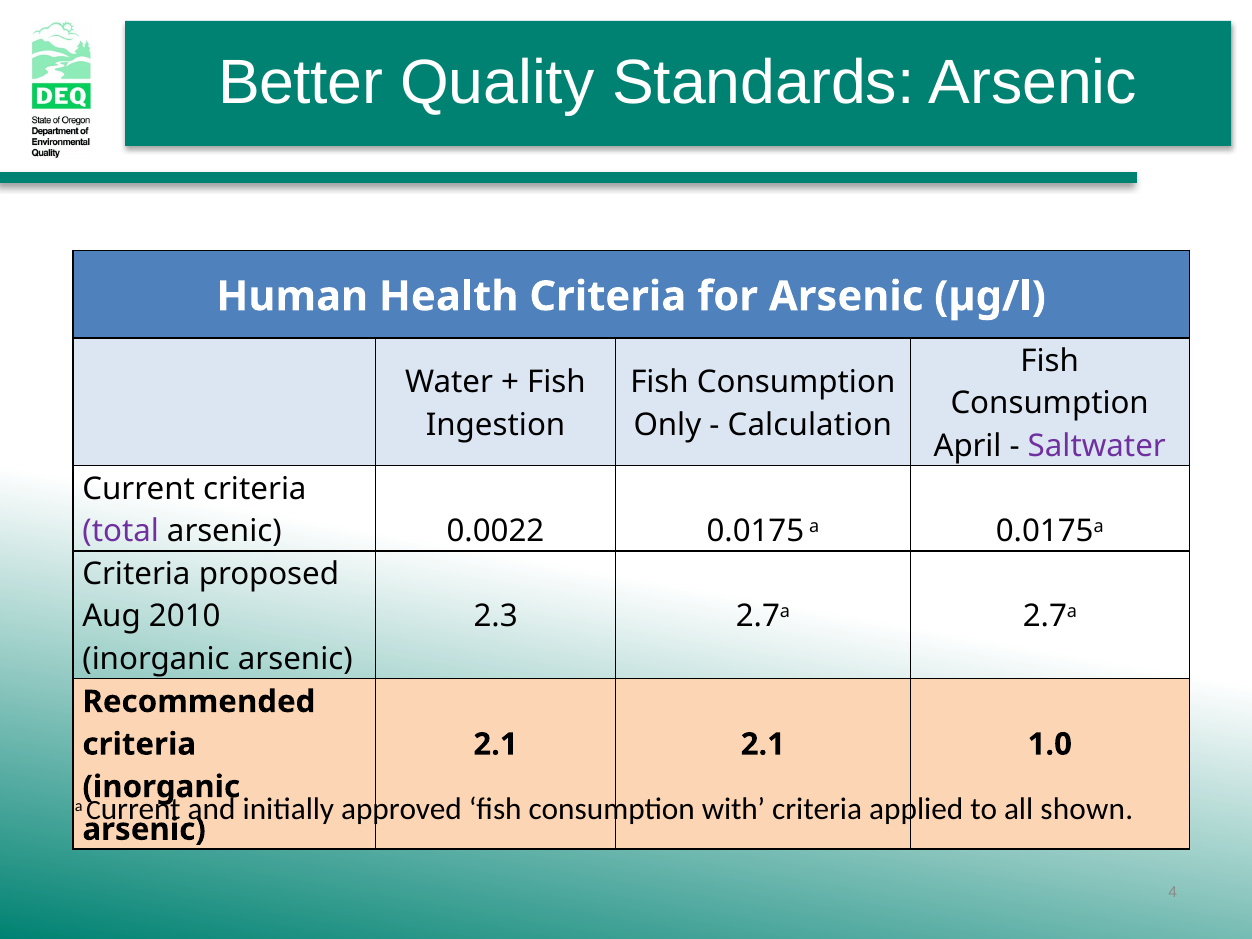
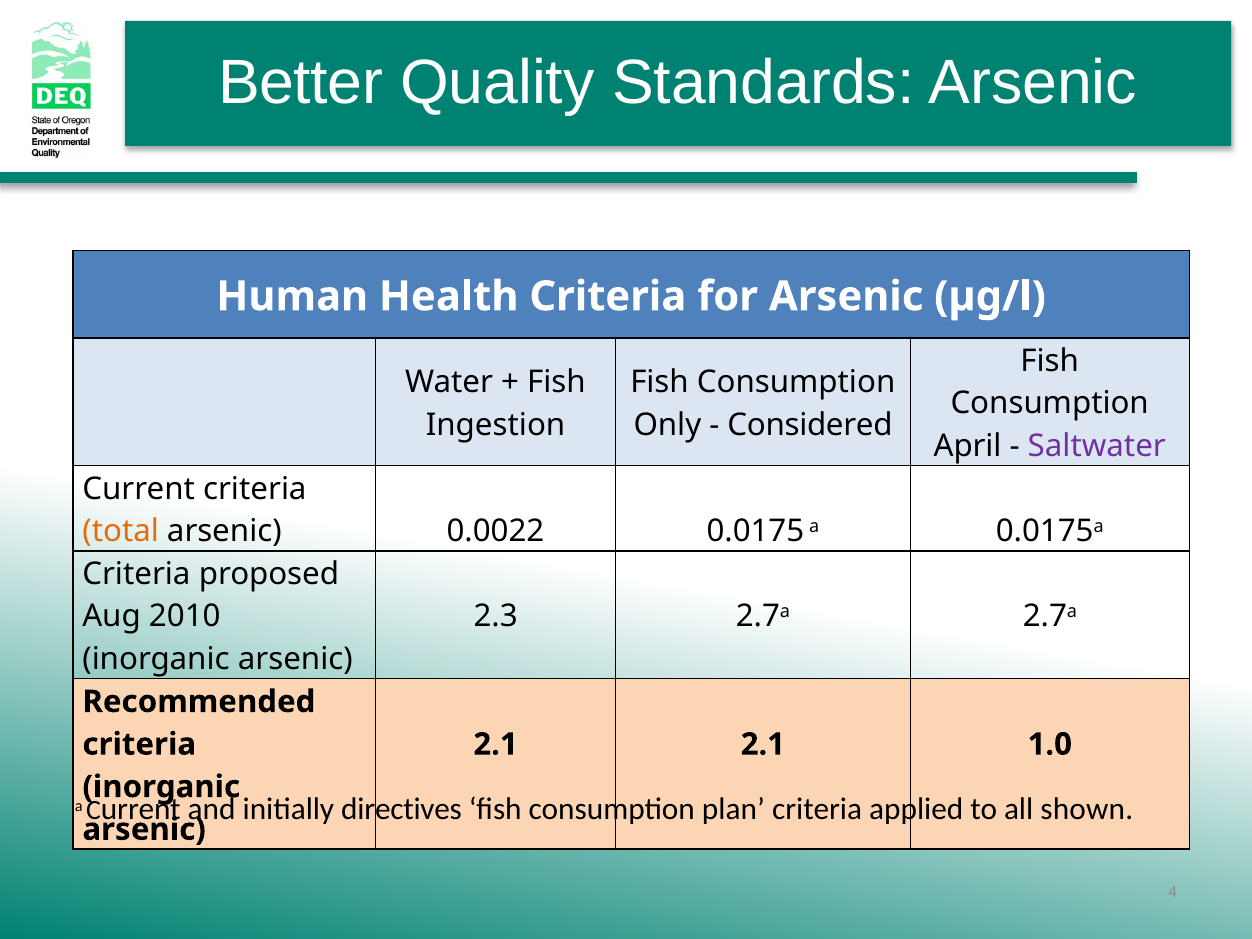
Calculation: Calculation -> Considered
total colour: purple -> orange
approved: approved -> directives
with: with -> plan
